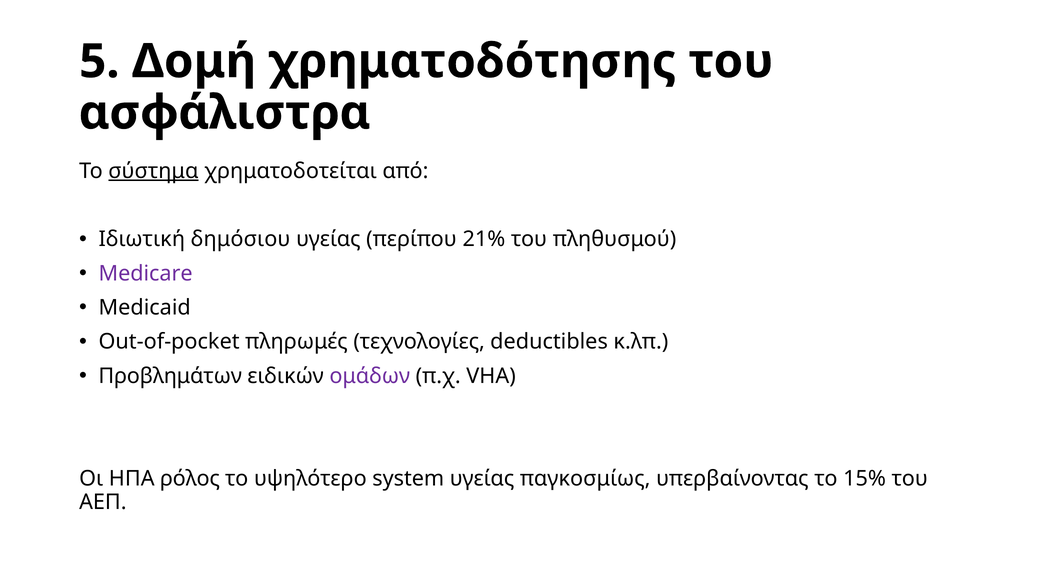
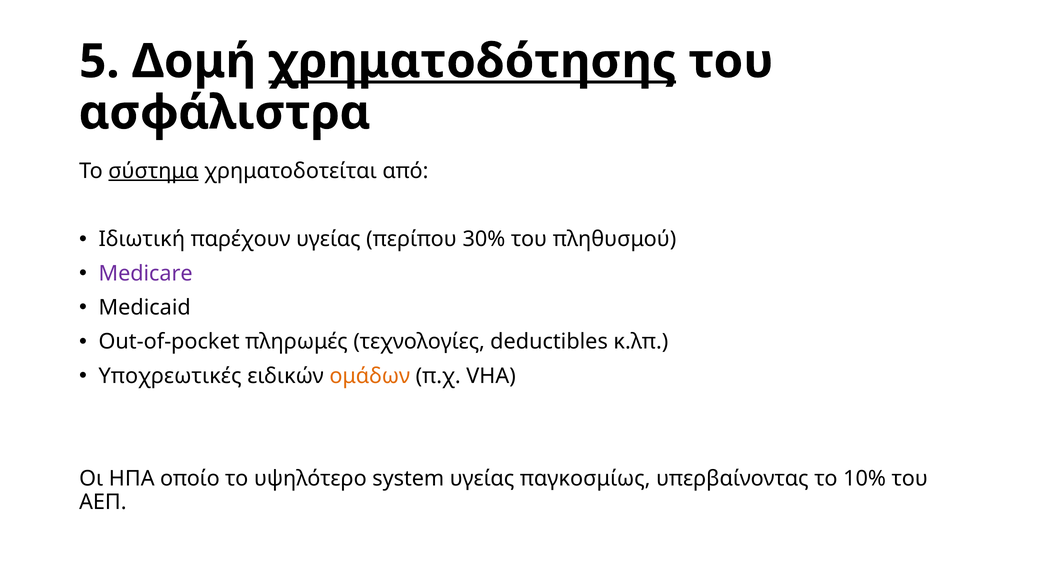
χρηματοδότησης underline: none -> present
δημόσιου: δημόσιου -> παρέχουν
21%: 21% -> 30%
Προβλημάτων: Προβλημάτων -> Υποχρεωτικές
ομάδων colour: purple -> orange
ρόλος: ρόλος -> οποίο
15%: 15% -> 10%
